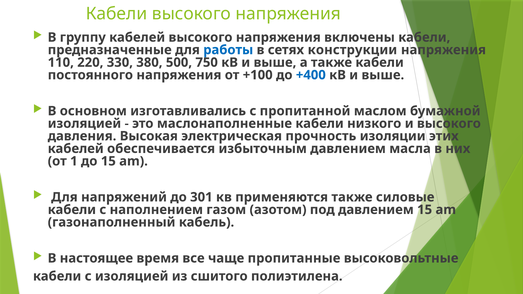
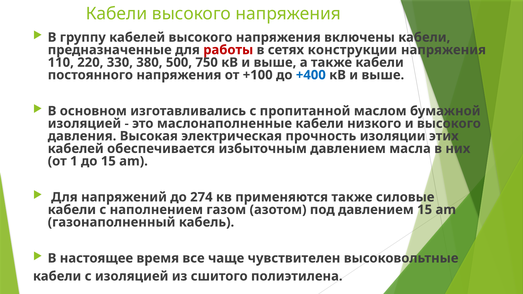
работы colour: blue -> red
301: 301 -> 274
пропитанные: пропитанные -> чувствителен
